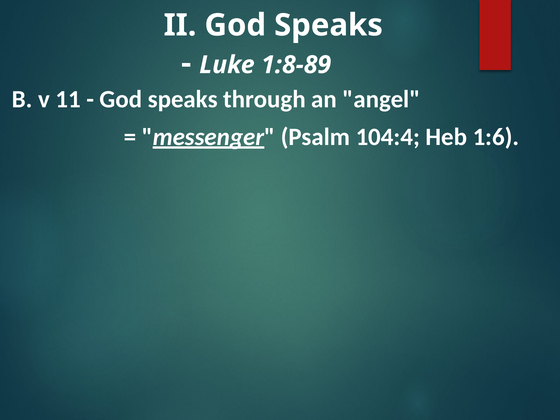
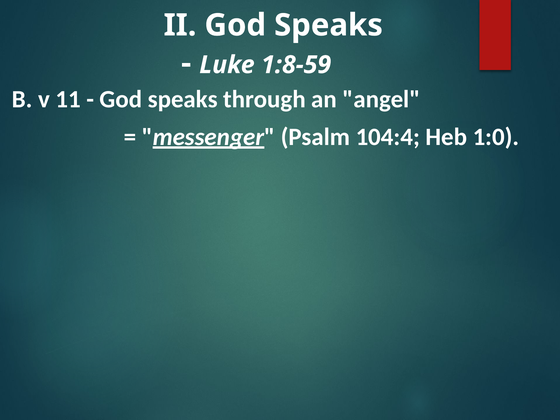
1:8-89: 1:8-89 -> 1:8-59
1:6: 1:6 -> 1:0
